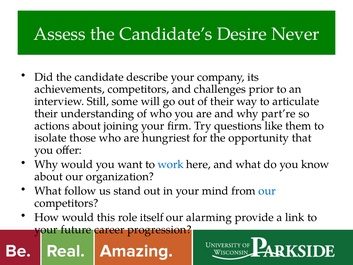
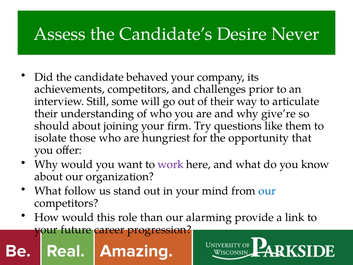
describe: describe -> behaved
part’re: part’re -> give’re
actions: actions -> should
work colour: blue -> purple
itself: itself -> than
